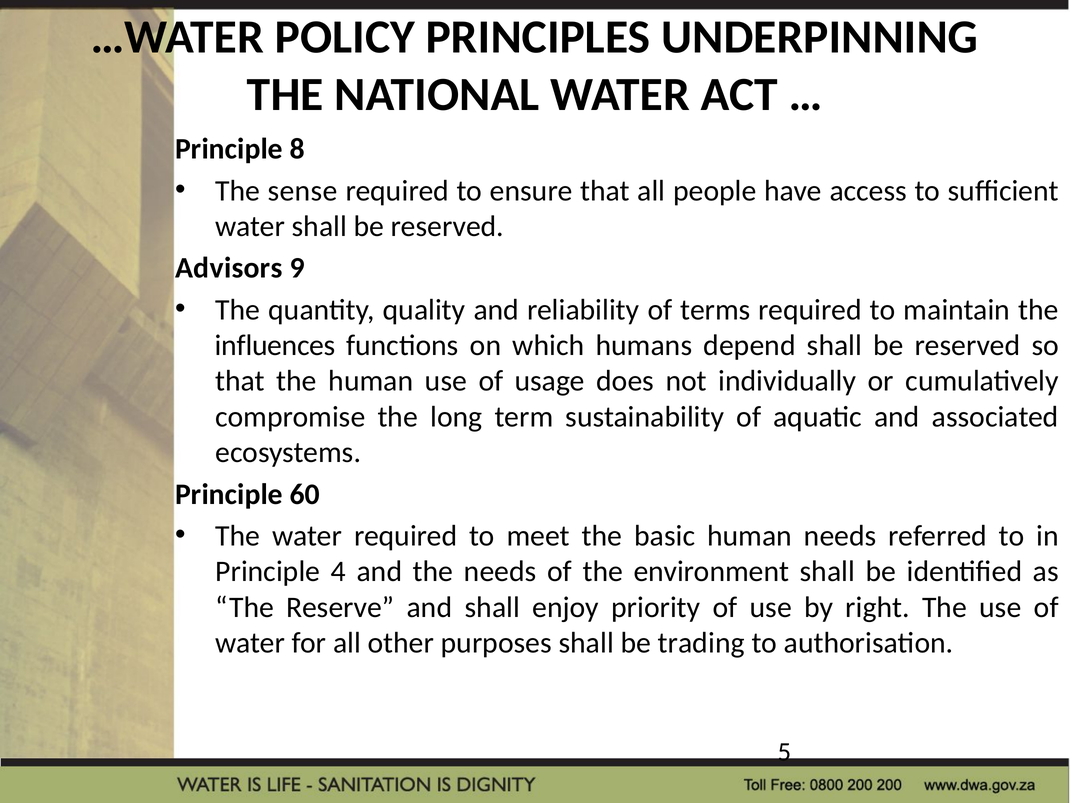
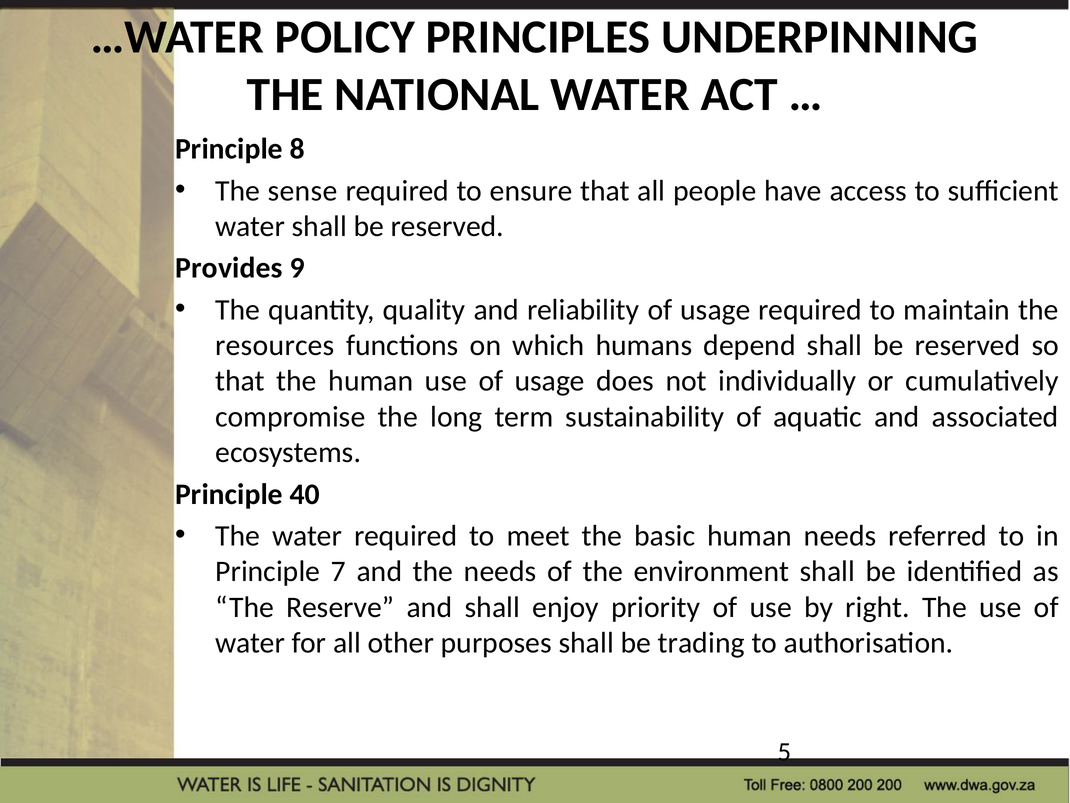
Advisors: Advisors -> Provides
reliability of terms: terms -> usage
influences: influences -> resources
60: 60 -> 40
4: 4 -> 7
